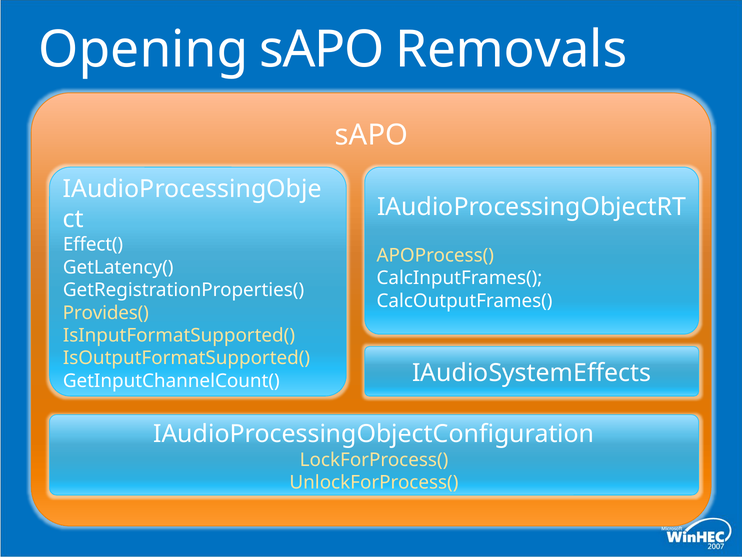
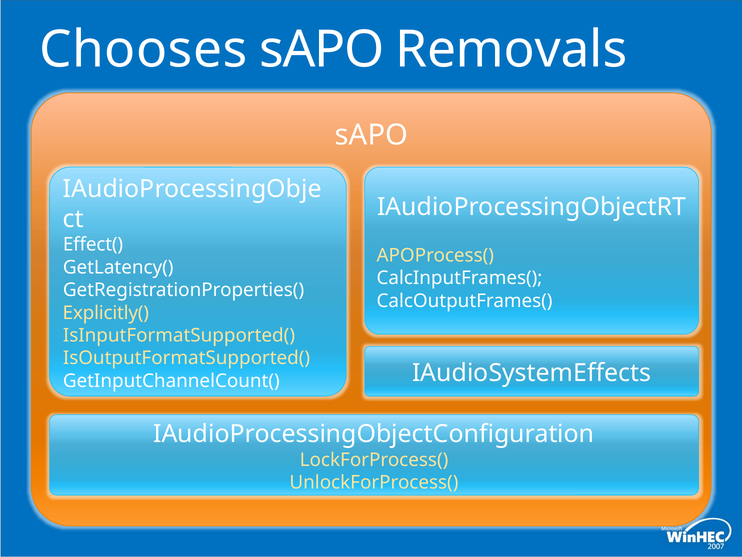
Opening: Opening -> Chooses
Provides(: Provides( -> Explicitly(
